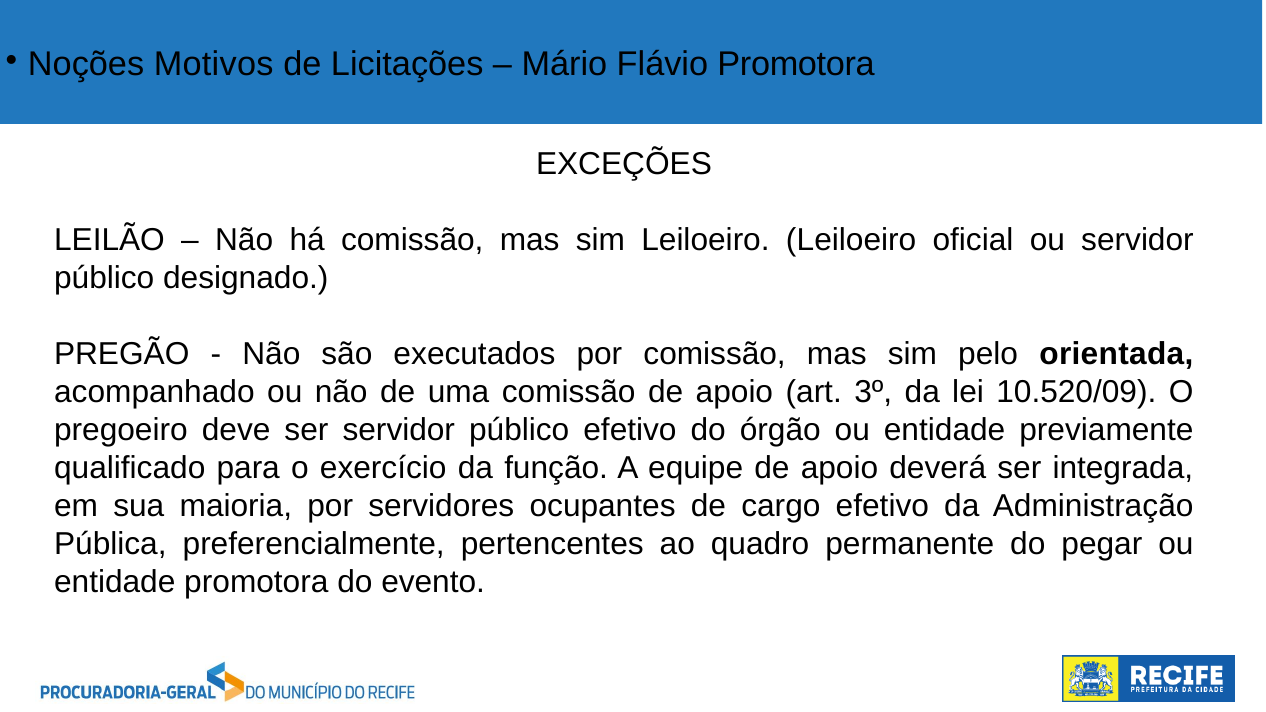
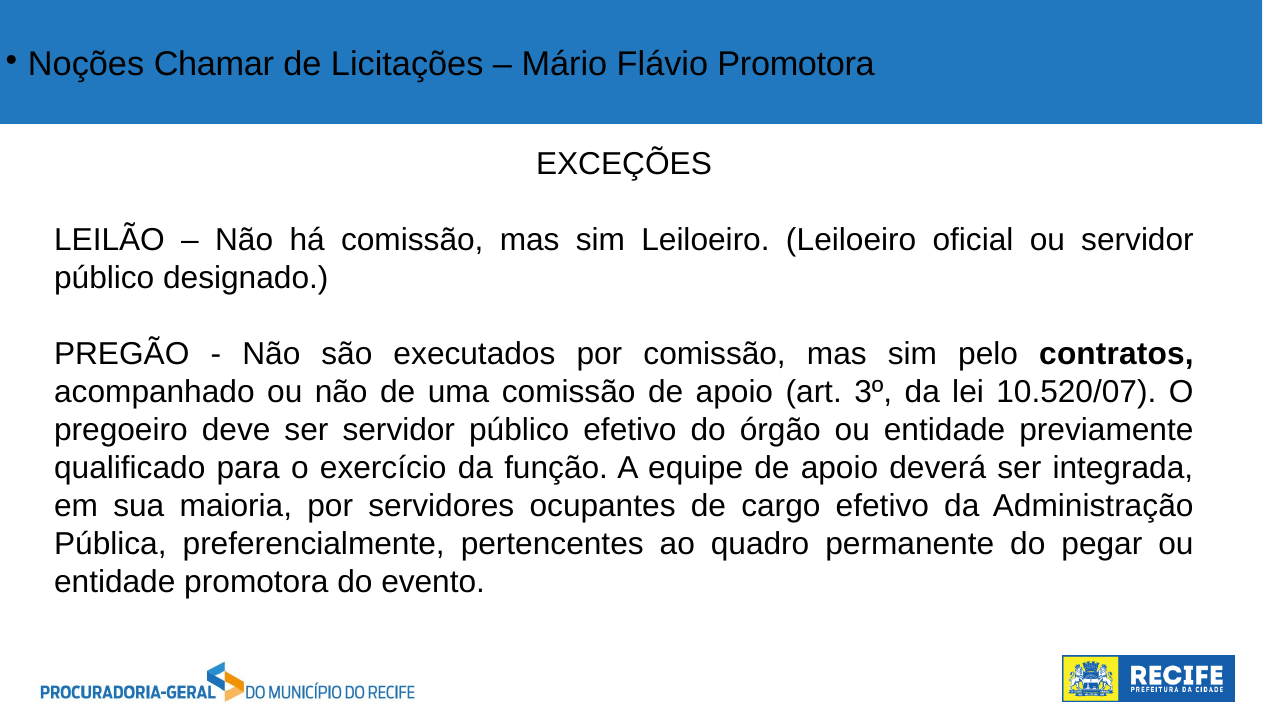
Motivos: Motivos -> Chamar
orientada: orientada -> contratos
10.520/09: 10.520/09 -> 10.520/07
